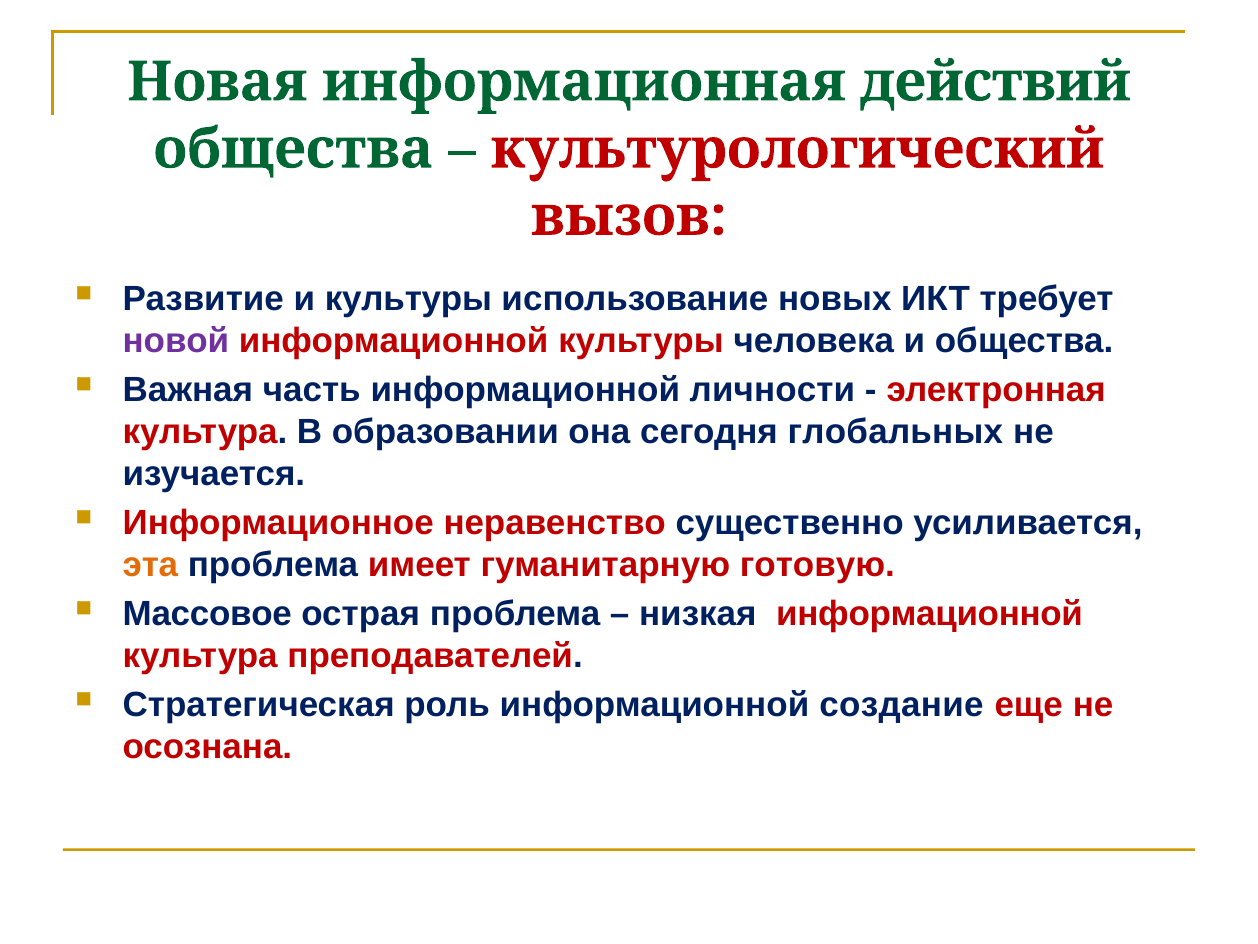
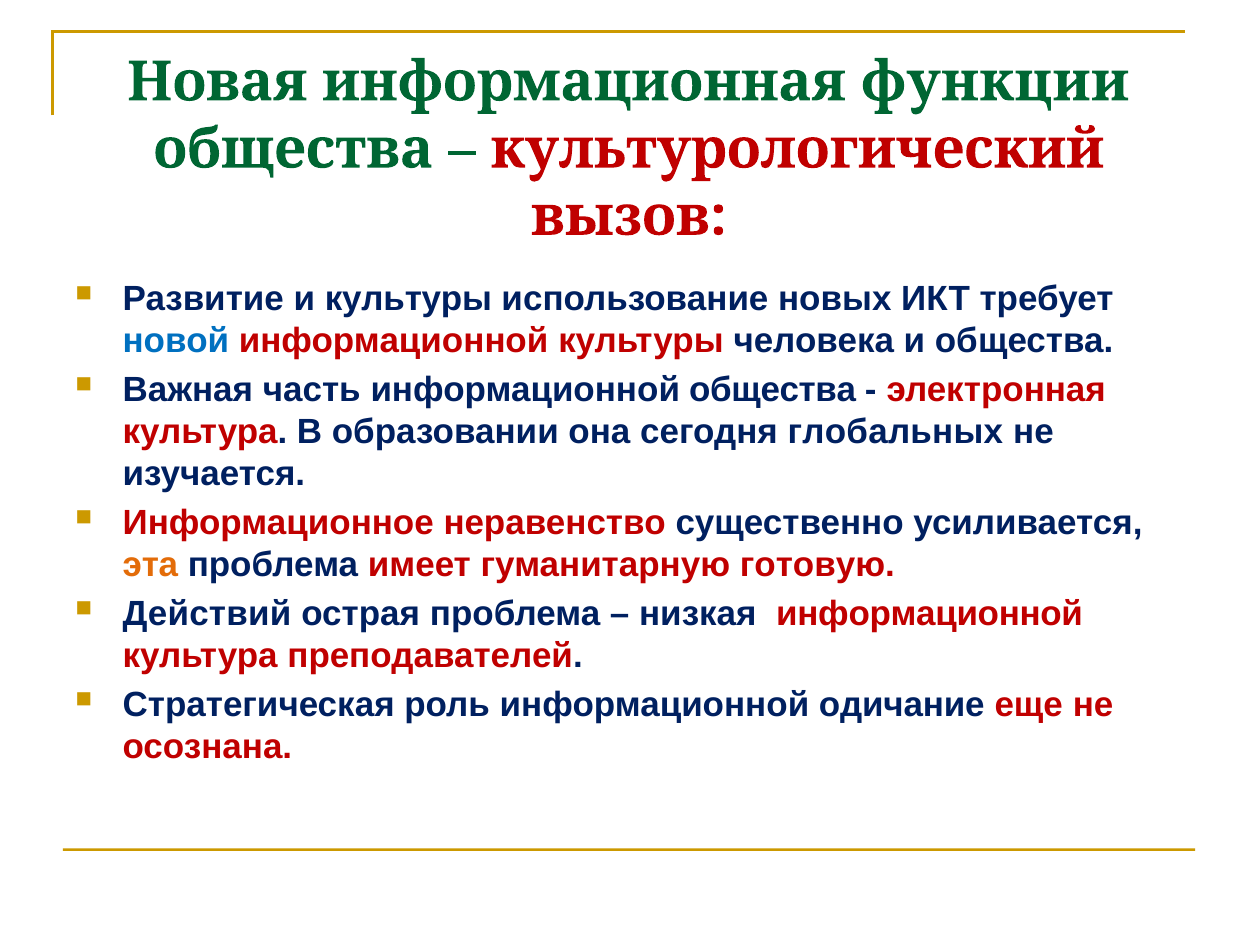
действий: действий -> функции
новой colour: purple -> blue
информационной личности: личности -> общества
Массовое: Массовое -> Действий
создание: создание -> одичание
